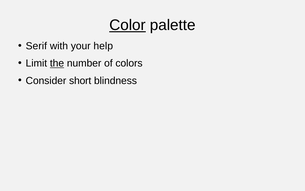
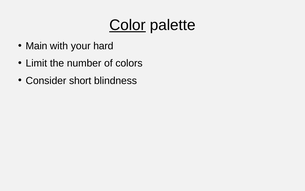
Serif: Serif -> Main
help: help -> hard
the underline: present -> none
